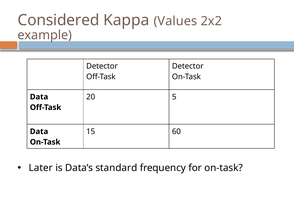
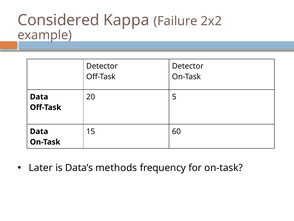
Values: Values -> Failure
standard: standard -> methods
